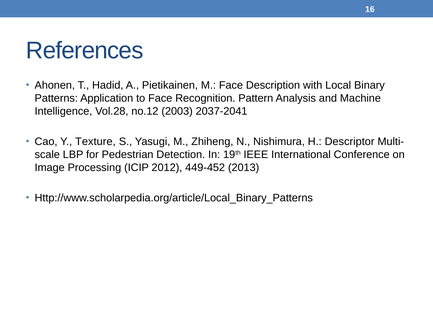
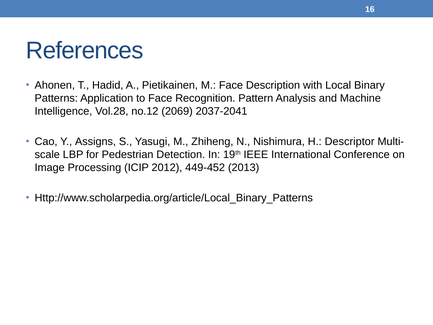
2003: 2003 -> 2069
Texture: Texture -> Assigns
